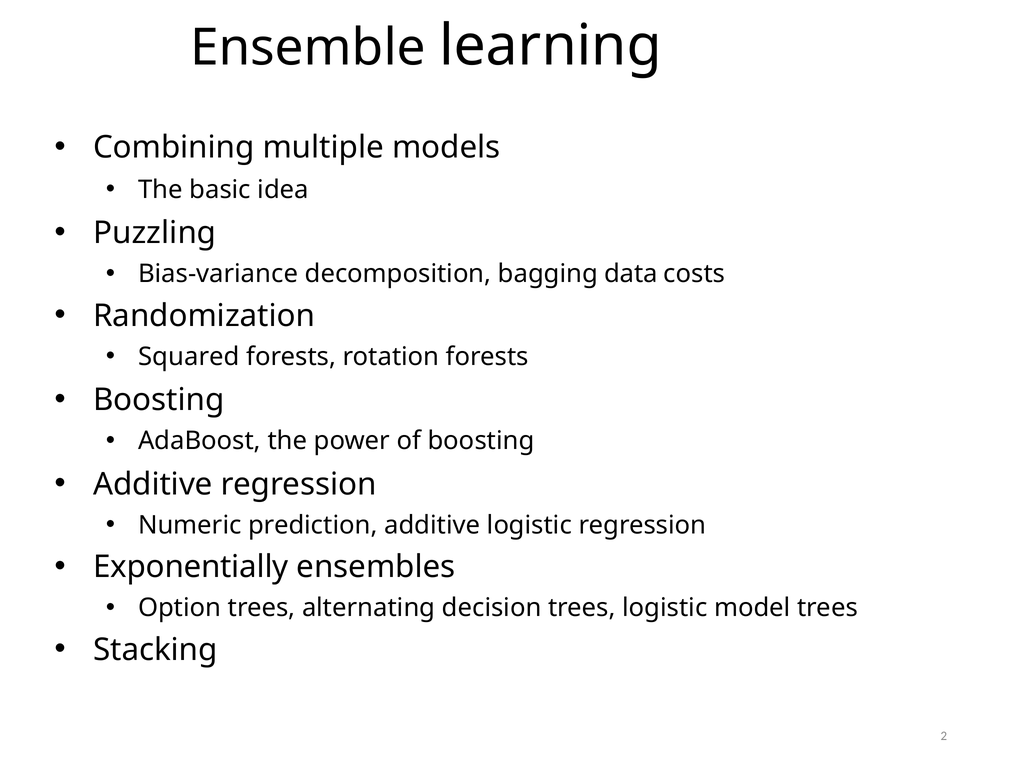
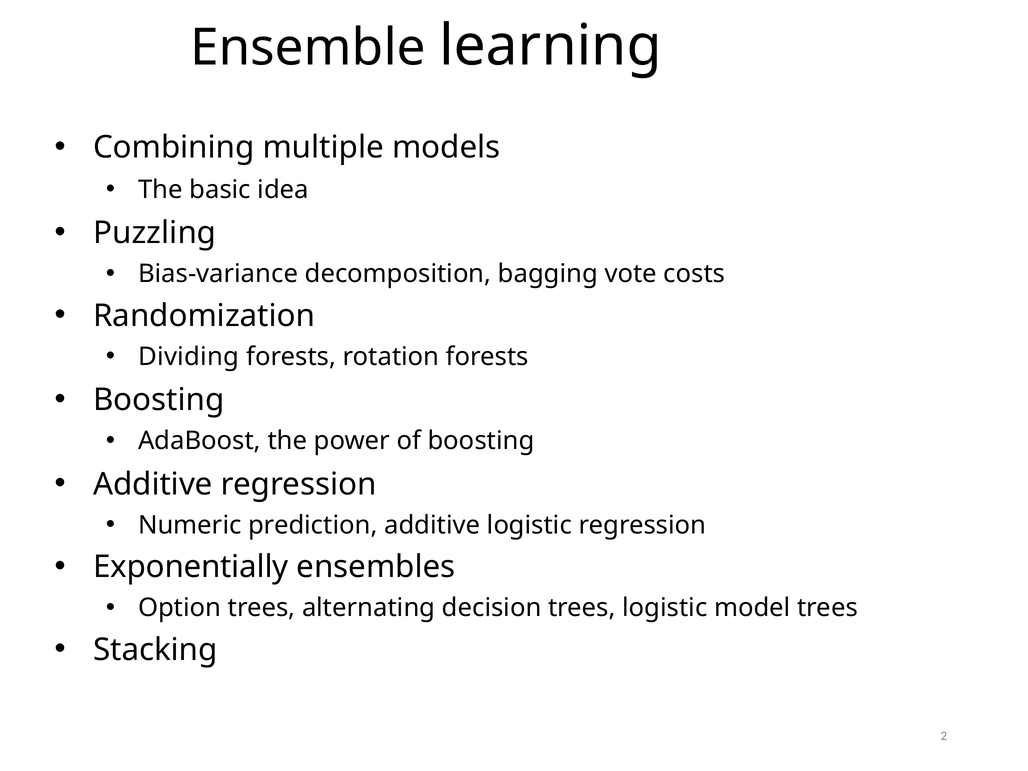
data: data -> vote
Squared: Squared -> Dividing
